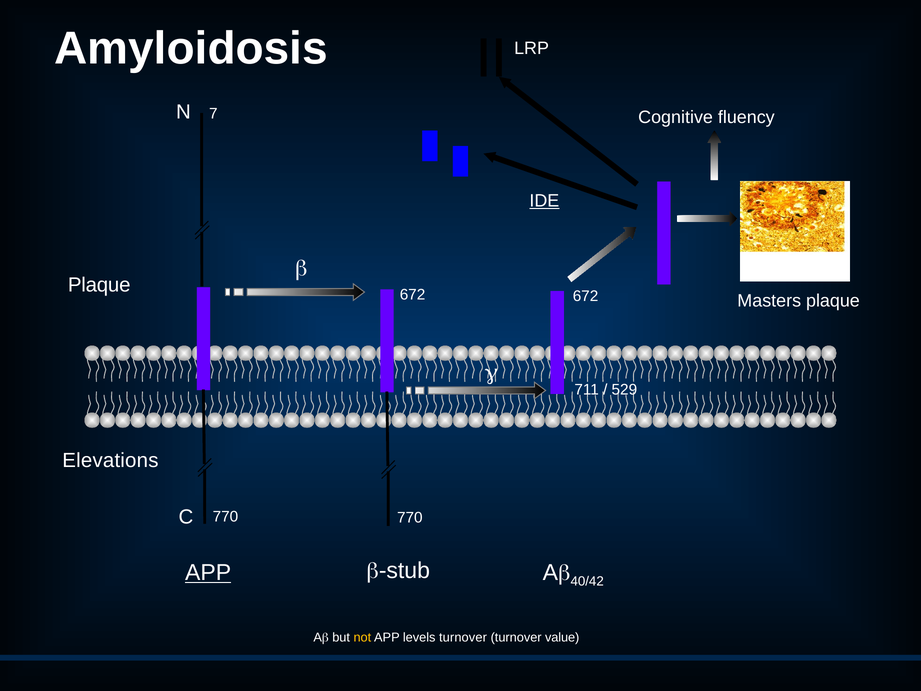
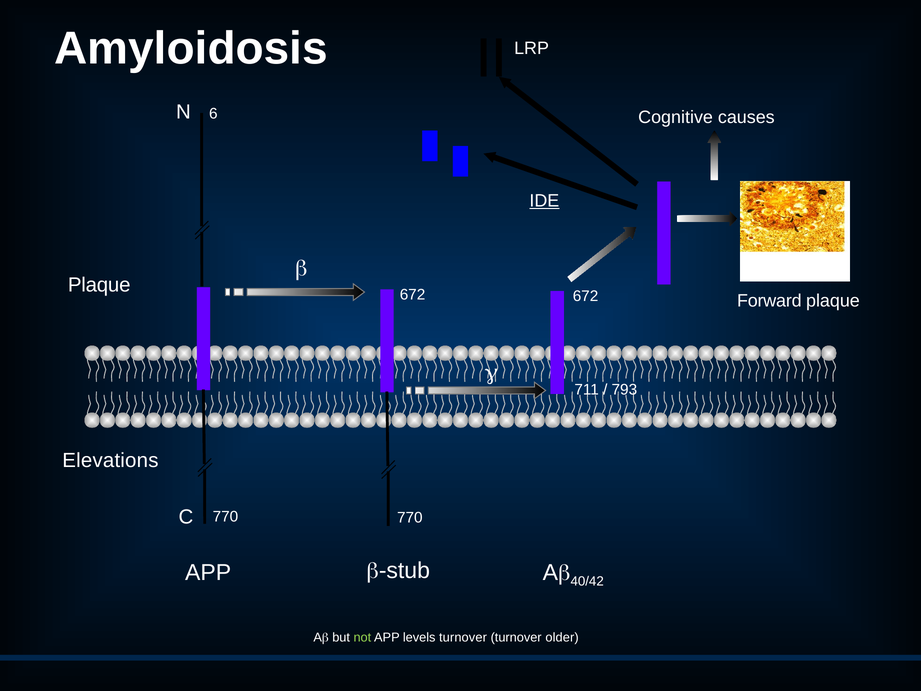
7: 7 -> 6
fluency: fluency -> causes
Masters: Masters -> Forward
529: 529 -> 793
APP at (208, 572) underline: present -> none
not colour: yellow -> light green
value: value -> older
